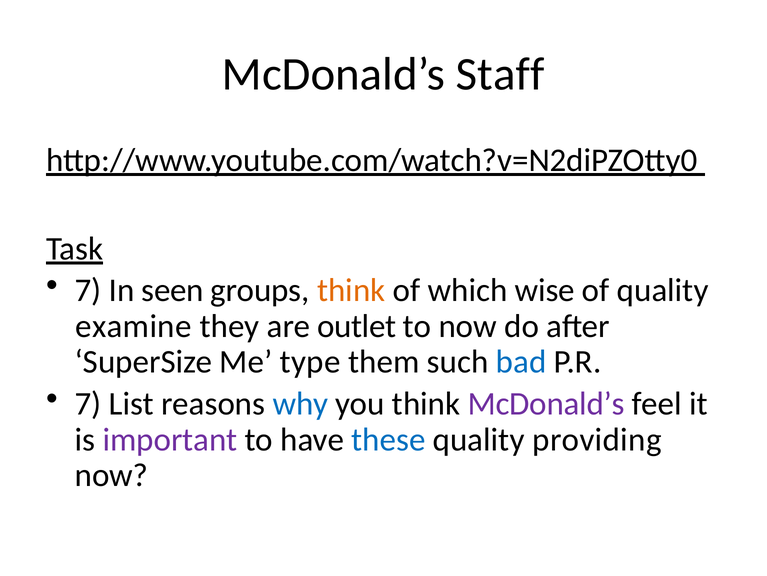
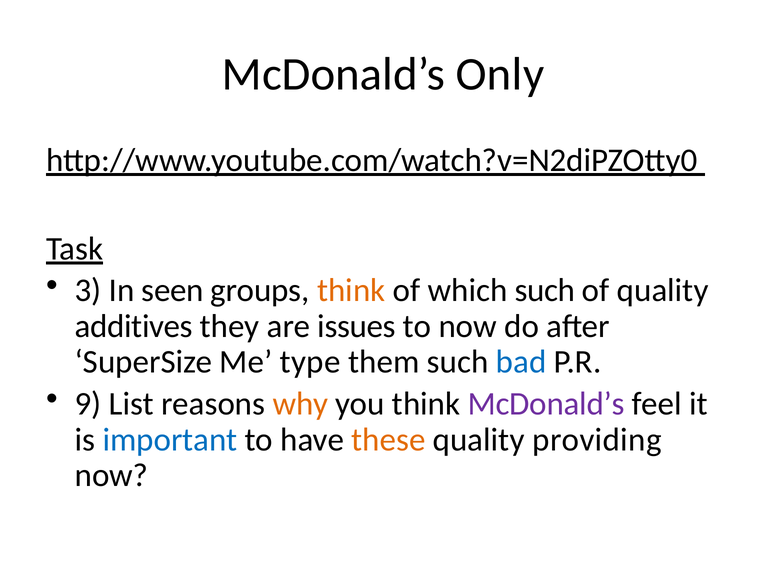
Staff: Staff -> Only
7 at (88, 290): 7 -> 3
which wise: wise -> such
examine: examine -> additives
outlet: outlet -> issues
7 at (88, 403): 7 -> 9
why colour: blue -> orange
important colour: purple -> blue
these colour: blue -> orange
